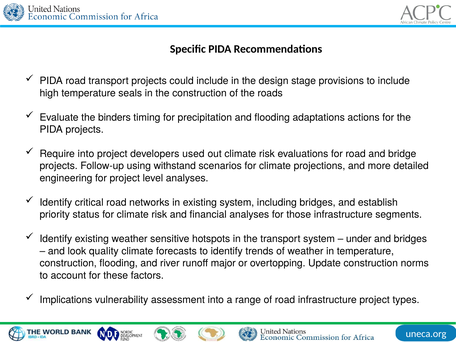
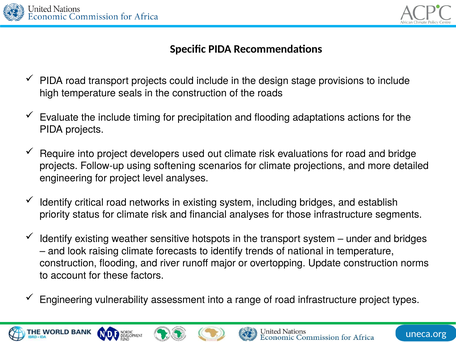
the binders: binders -> include
withstand: withstand -> softening
quality: quality -> raising
of weather: weather -> national
Implications at (66, 300): Implications -> Engineering
